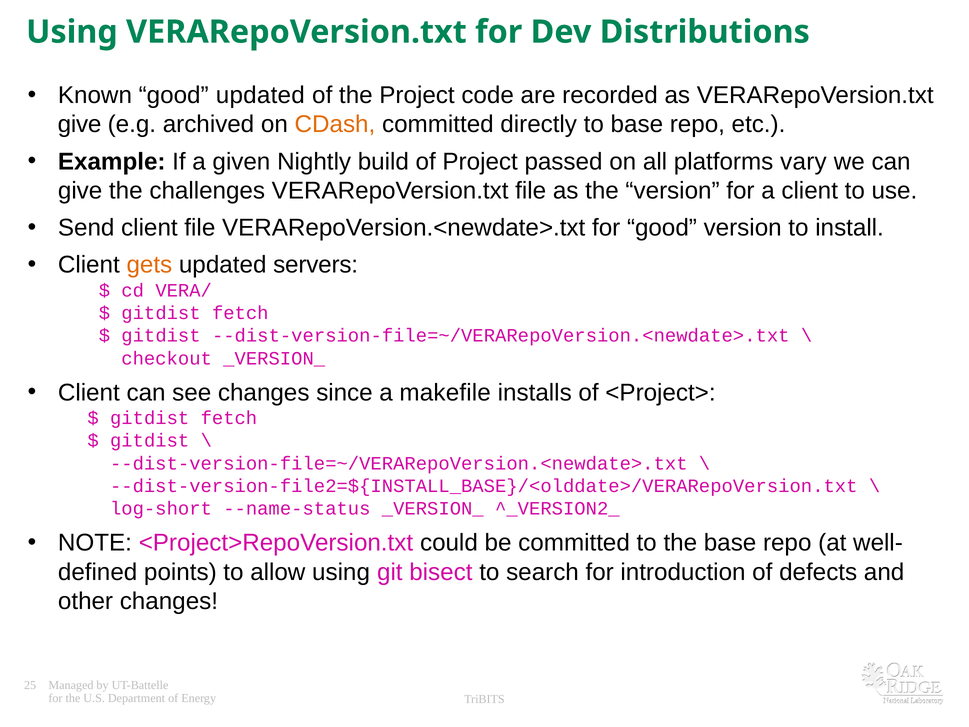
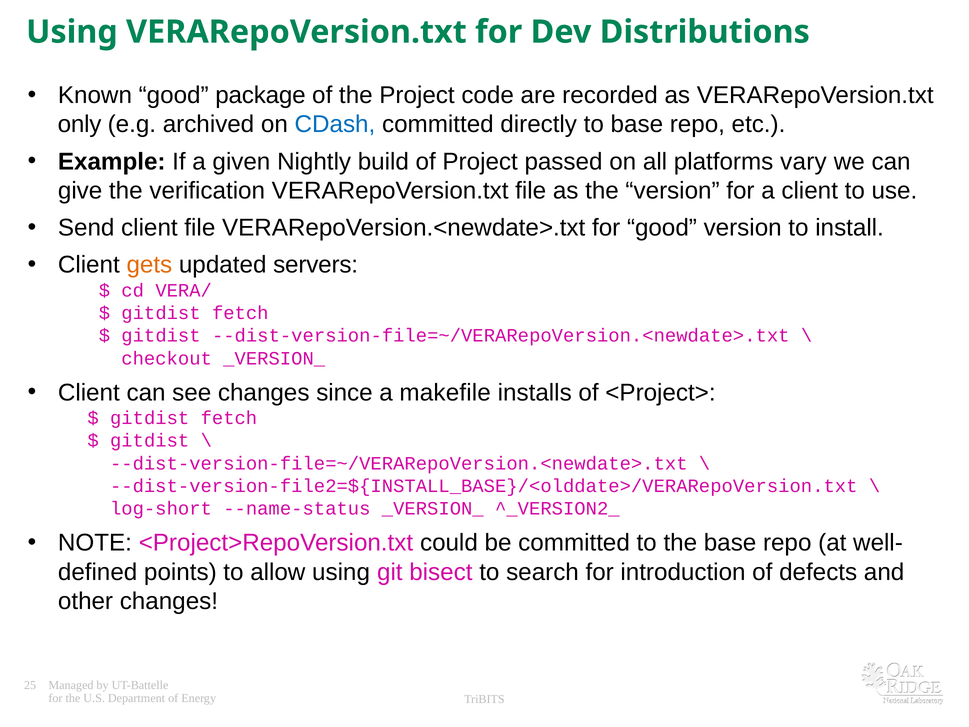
good updated: updated -> package
give at (80, 124): give -> only
CDash colour: orange -> blue
challenges: challenges -> verification
